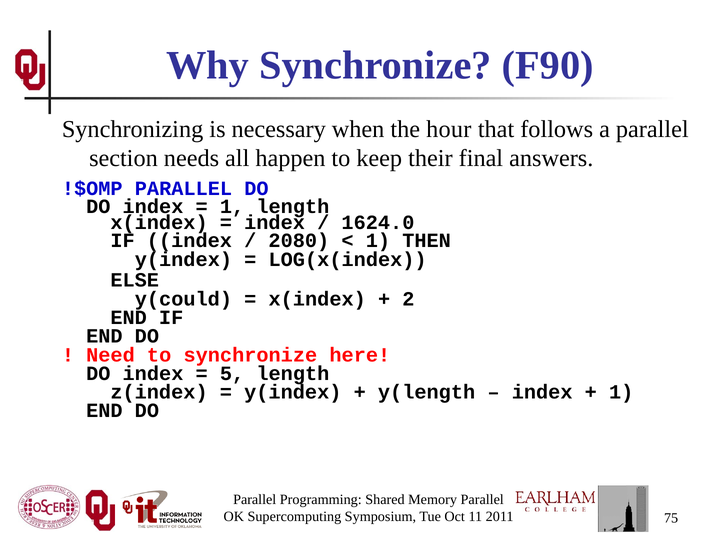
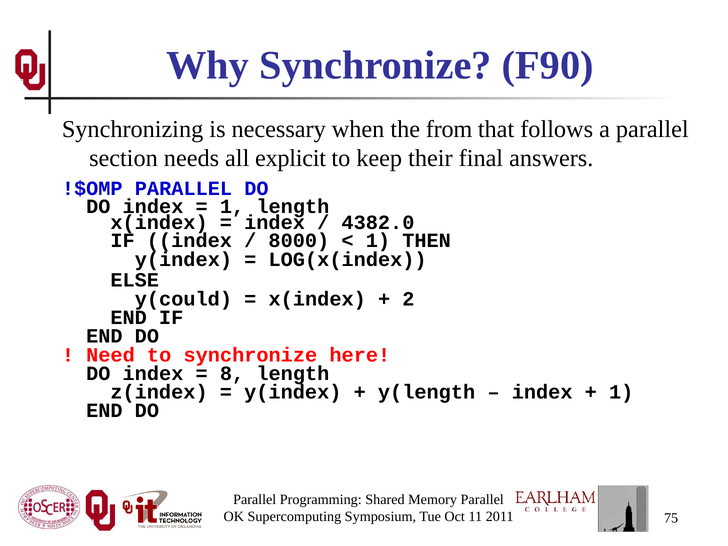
hour: hour -> from
happen: happen -> explicit
1624.0: 1624.0 -> 4382.0
2080: 2080 -> 8000
5: 5 -> 8
